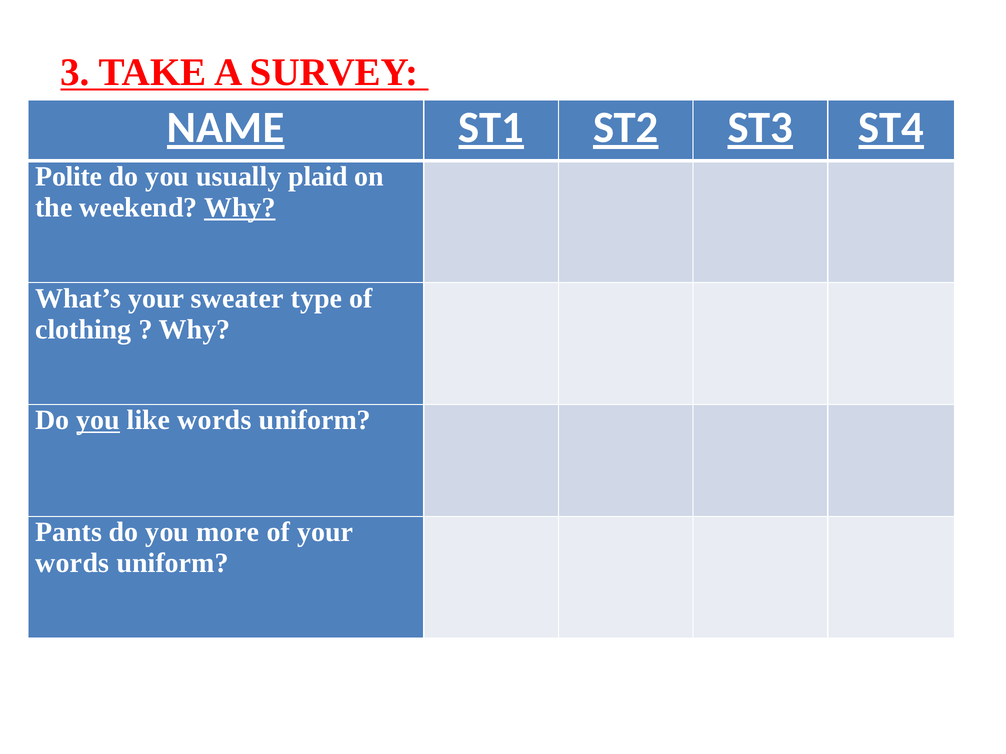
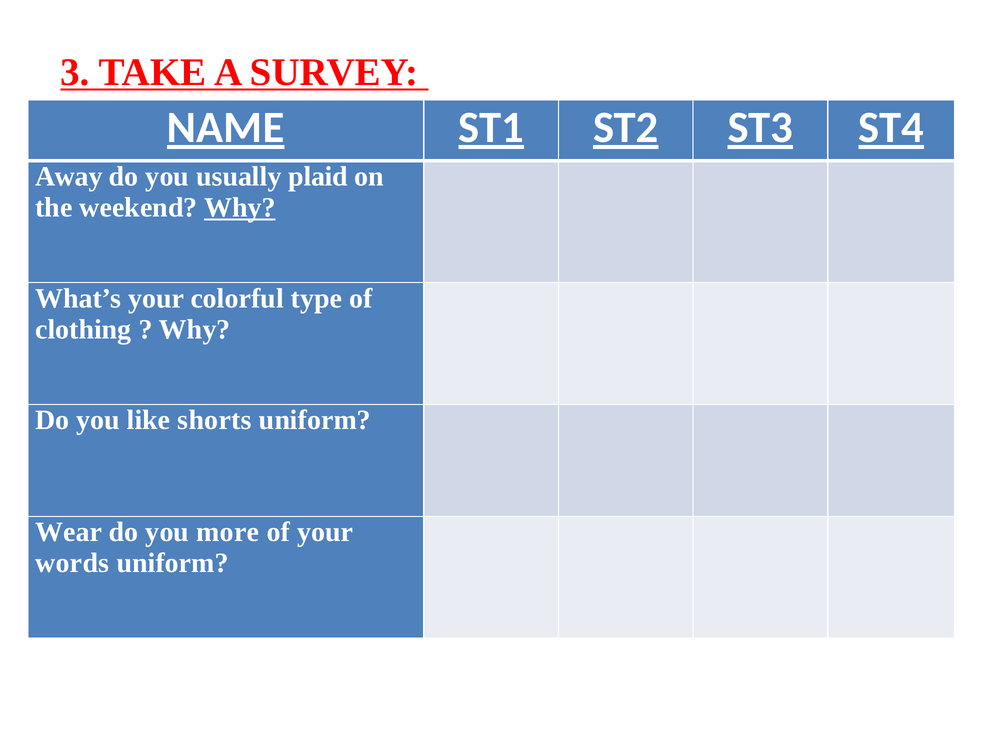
Polite: Polite -> Away
sweater: sweater -> colorful
you at (98, 420) underline: present -> none
like words: words -> shorts
Pants: Pants -> Wear
